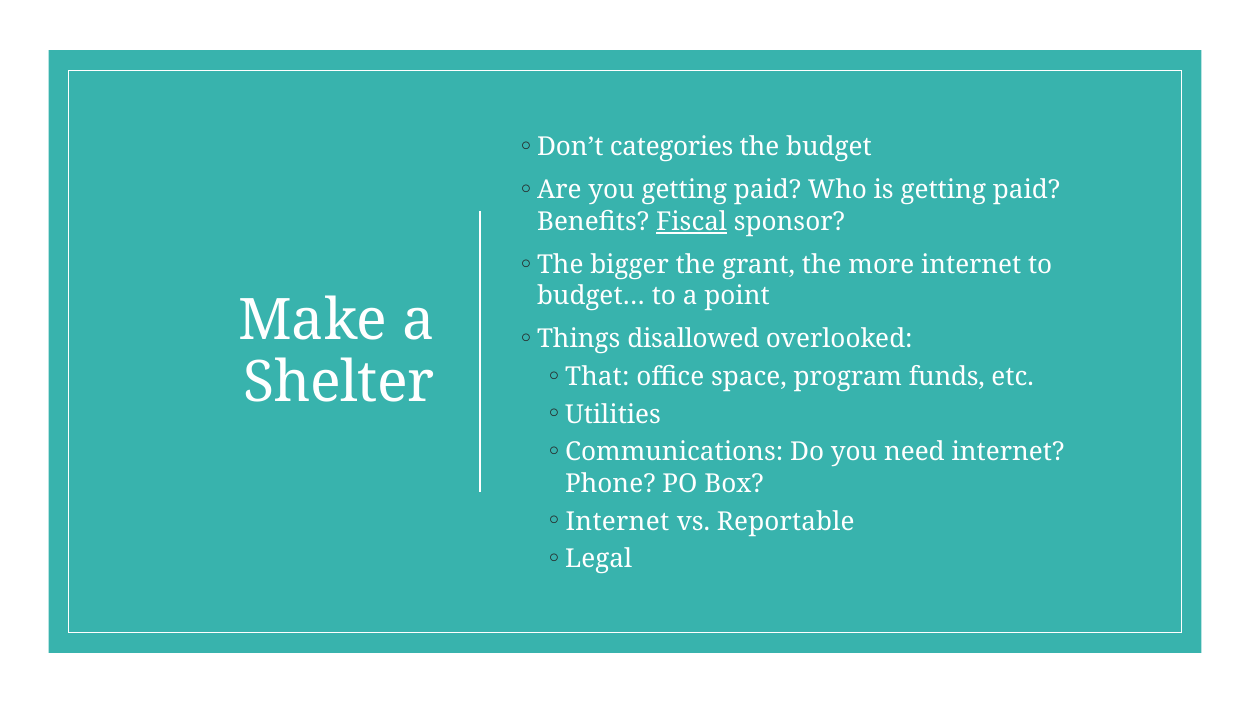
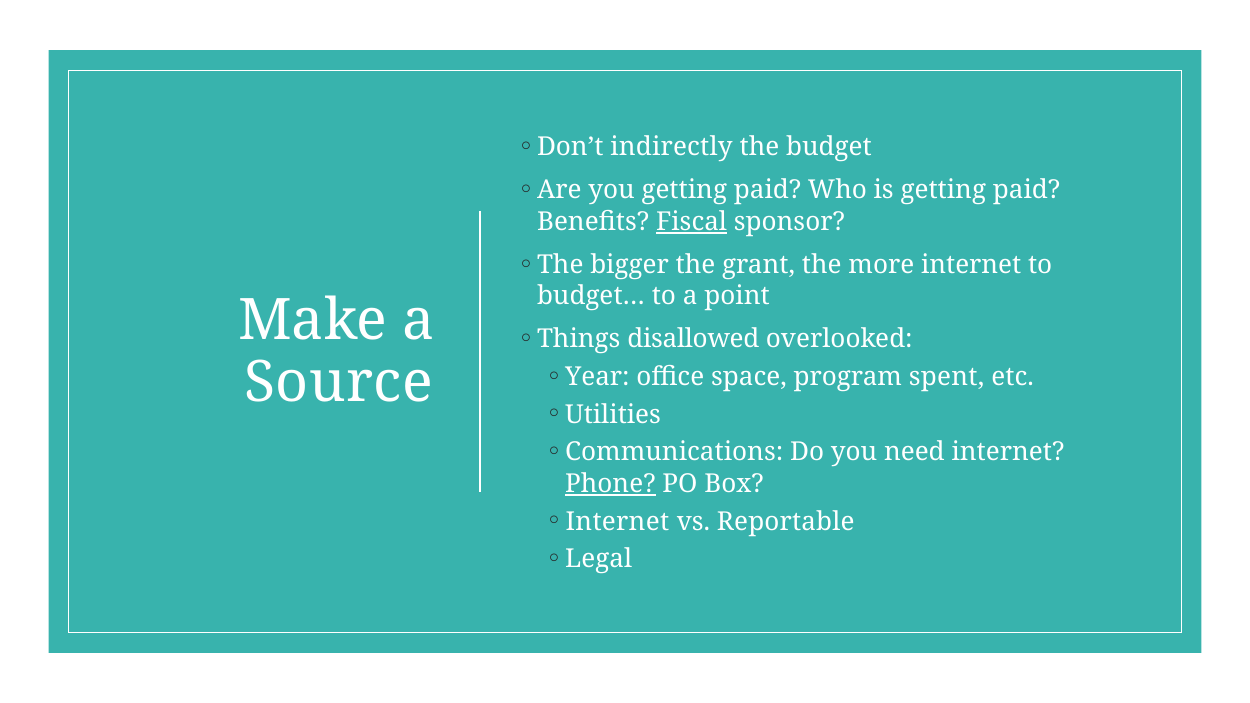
categories: categories -> indirectly
That: That -> Year
funds: funds -> spent
Shelter: Shelter -> Source
Phone underline: none -> present
